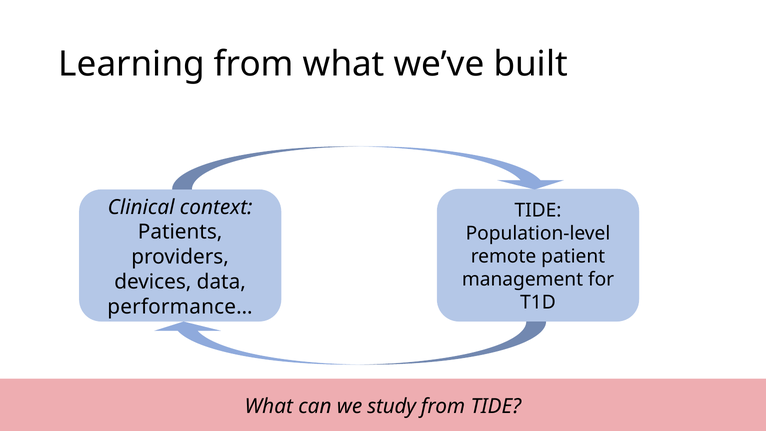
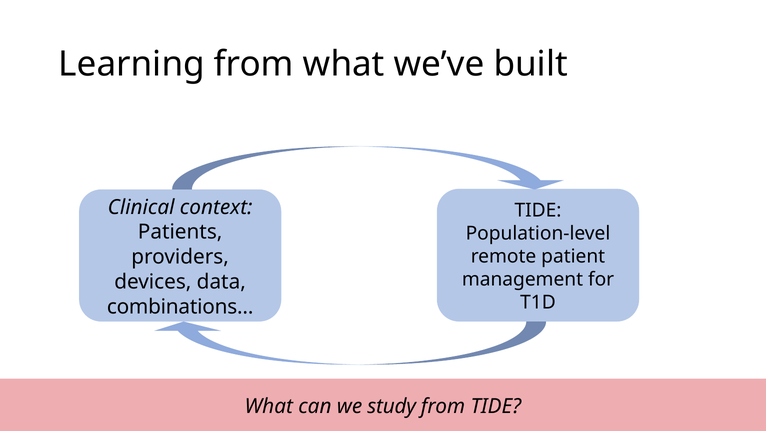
performance…: performance… -> combinations…
